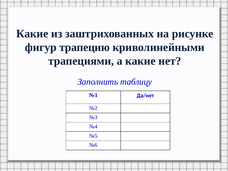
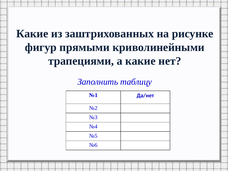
трапецию: трапецию -> прямыми
